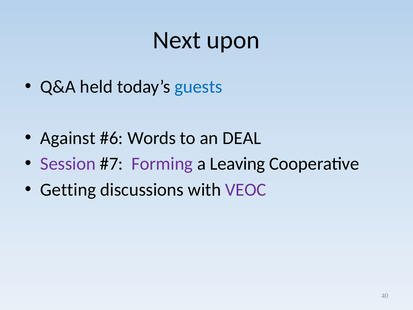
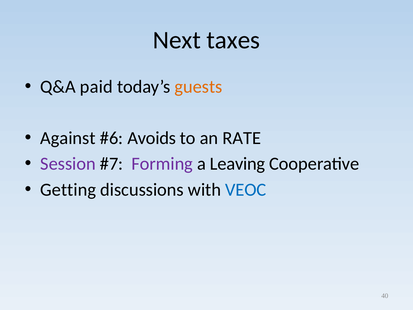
upon: upon -> taxes
held: held -> paid
guests colour: blue -> orange
Words: Words -> Avoids
DEAL: DEAL -> RATE
VEOC colour: purple -> blue
